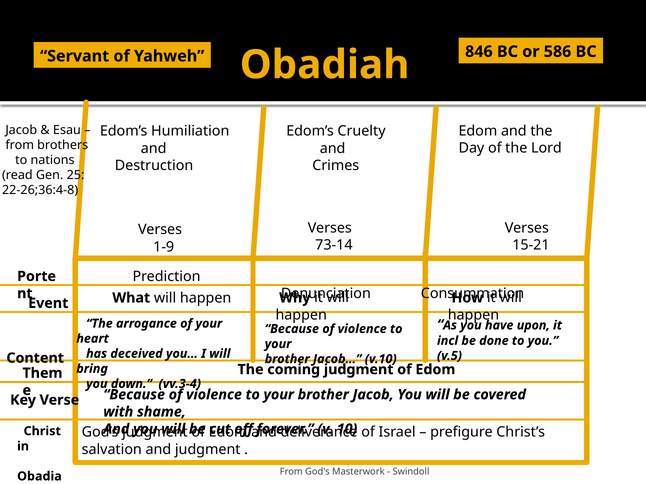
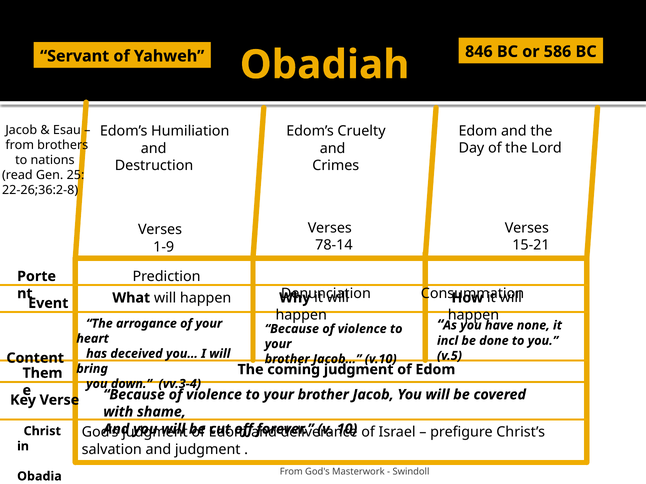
22-26;36:4-8: 22-26;36:4-8 -> 22-26;36:2-8
73-14: 73-14 -> 78-14
upon: upon -> none
